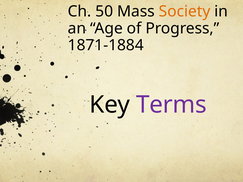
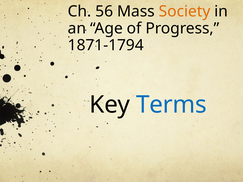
50: 50 -> 56
1871-1884: 1871-1884 -> 1871-1794
Terms colour: purple -> blue
